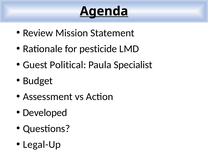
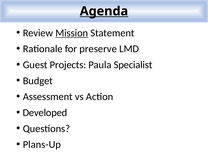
Mission underline: none -> present
pesticide: pesticide -> preserve
Political: Political -> Projects
Legal-Up: Legal-Up -> Plans-Up
